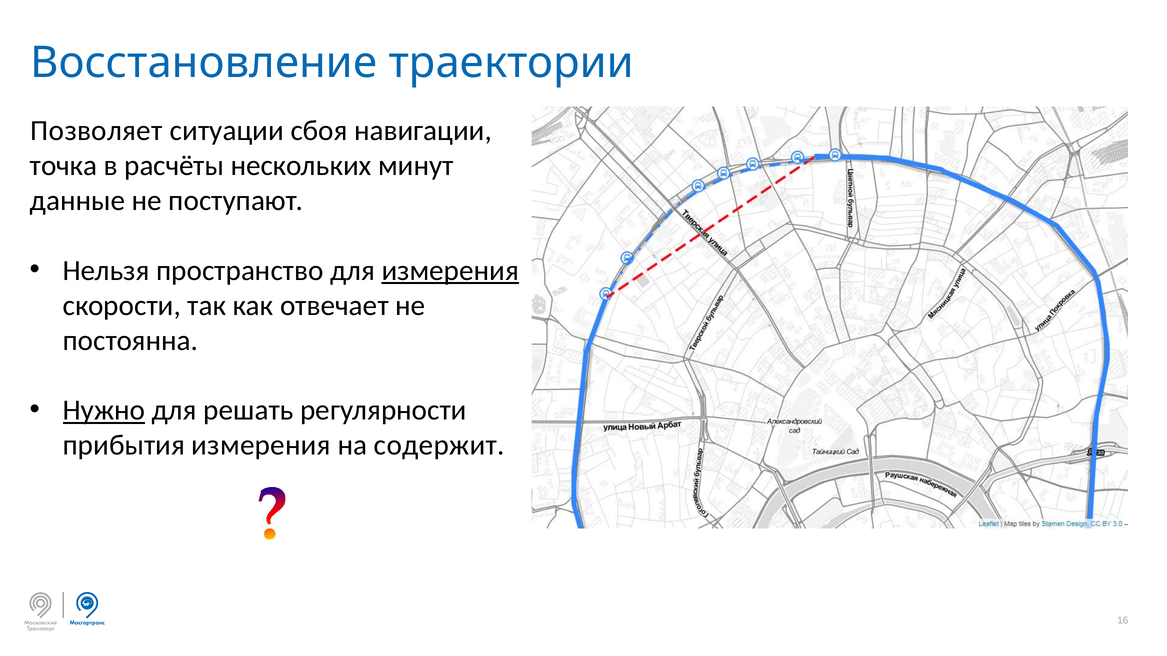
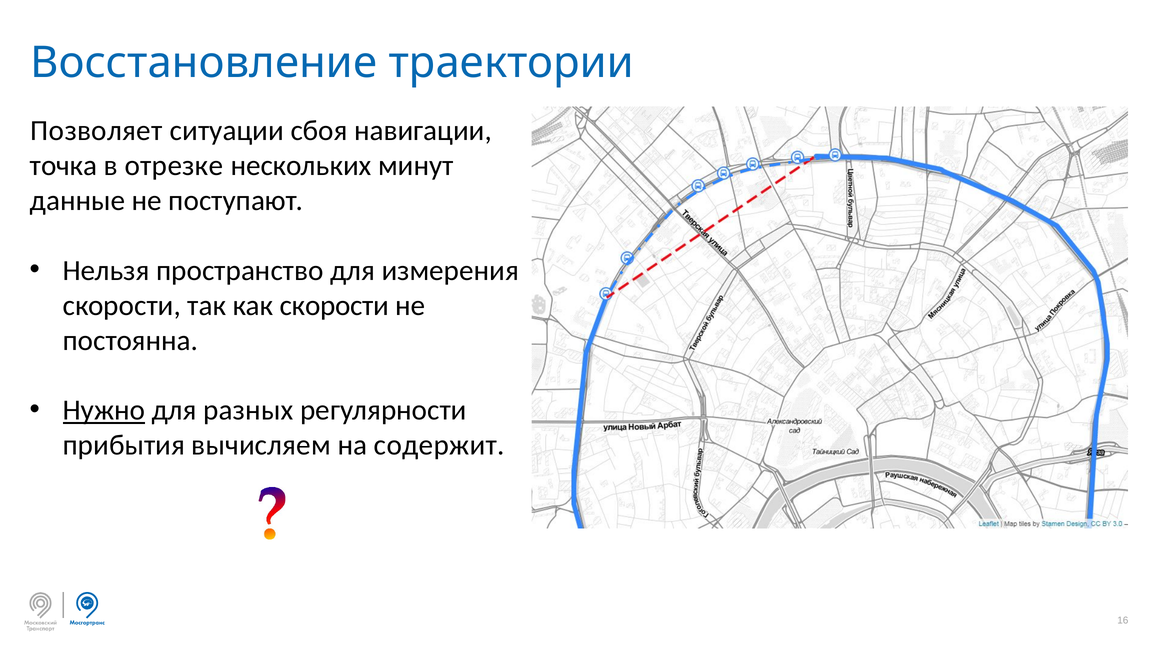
расчёты: расчёты -> отрезке
измерения at (450, 271) underline: present -> none
как отвечает: отвечает -> скорости
решать: решать -> разных
прибытия измерения: измерения -> вычисляем
